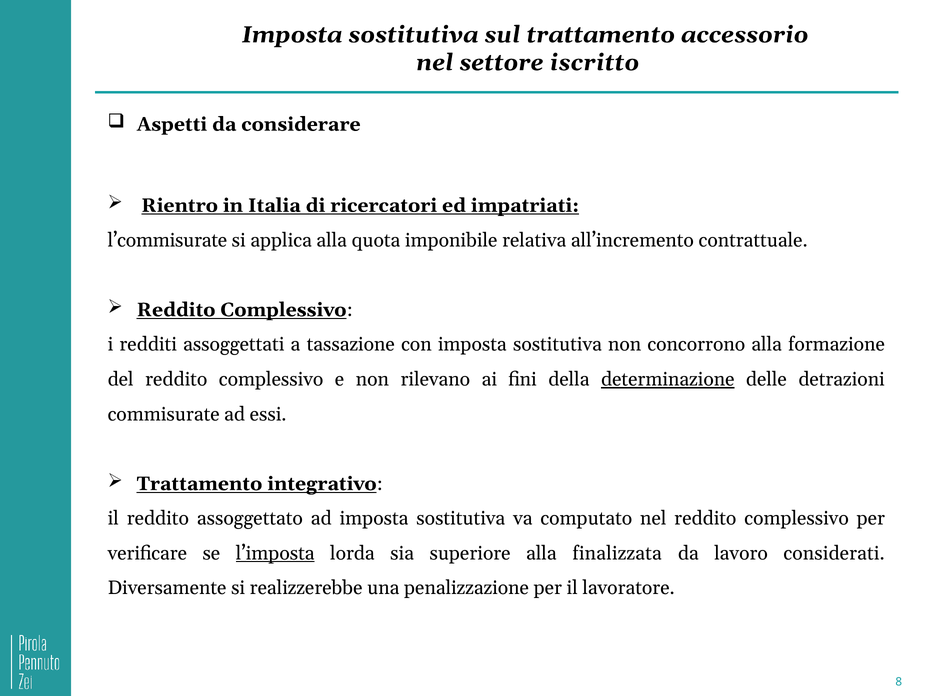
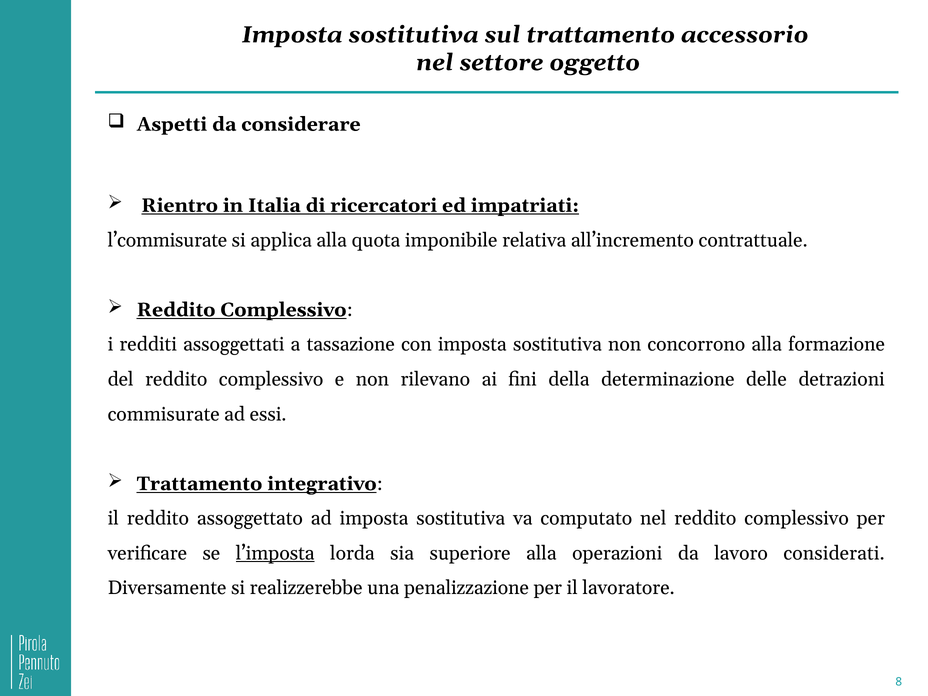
iscritto: iscritto -> oggetto
determinazione underline: present -> none
finalizzata: finalizzata -> operazioni
